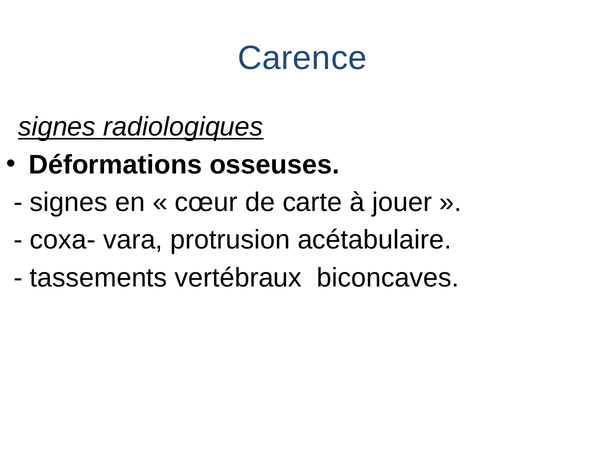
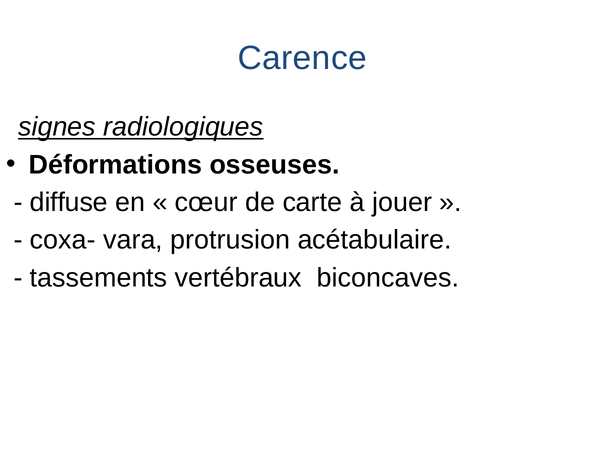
signes at (69, 202): signes -> diffuse
